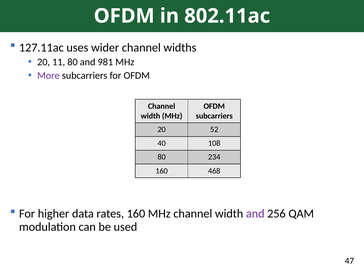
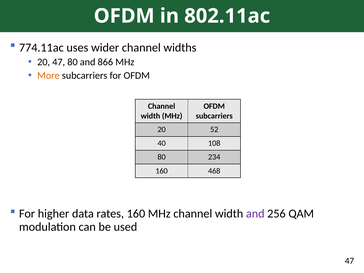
127.11ac: 127.11ac -> 774.11ac
20 11: 11 -> 47
981: 981 -> 866
More colour: purple -> orange
